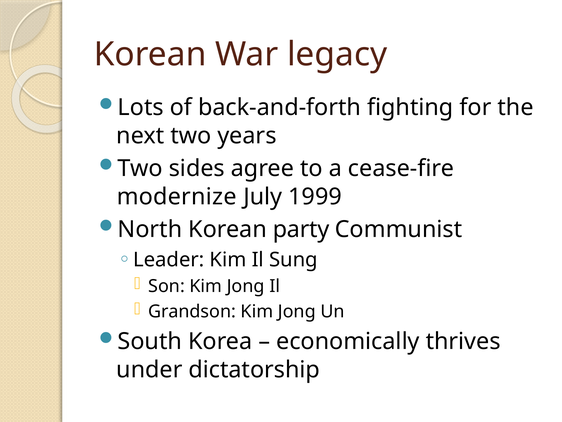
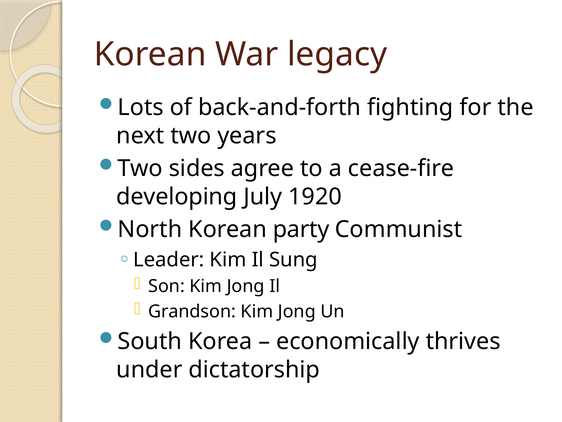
modernize: modernize -> developing
1999: 1999 -> 1920
